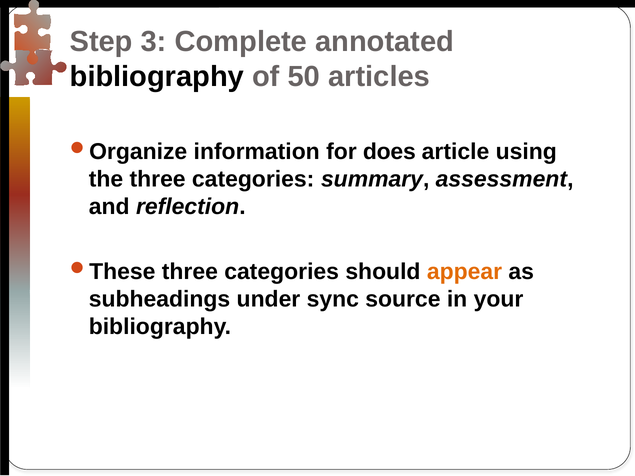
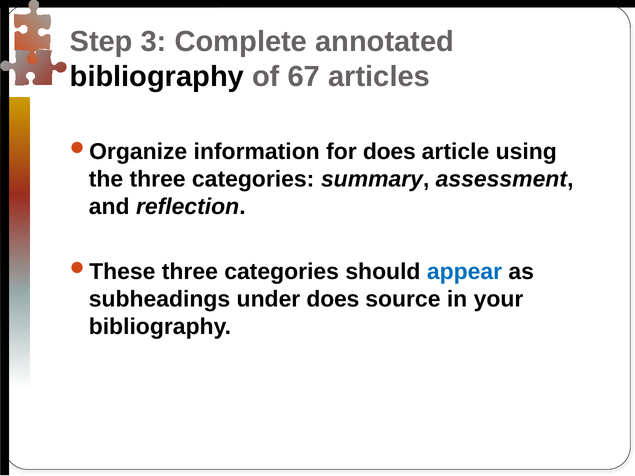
50: 50 -> 67
appear colour: orange -> blue
under sync: sync -> does
